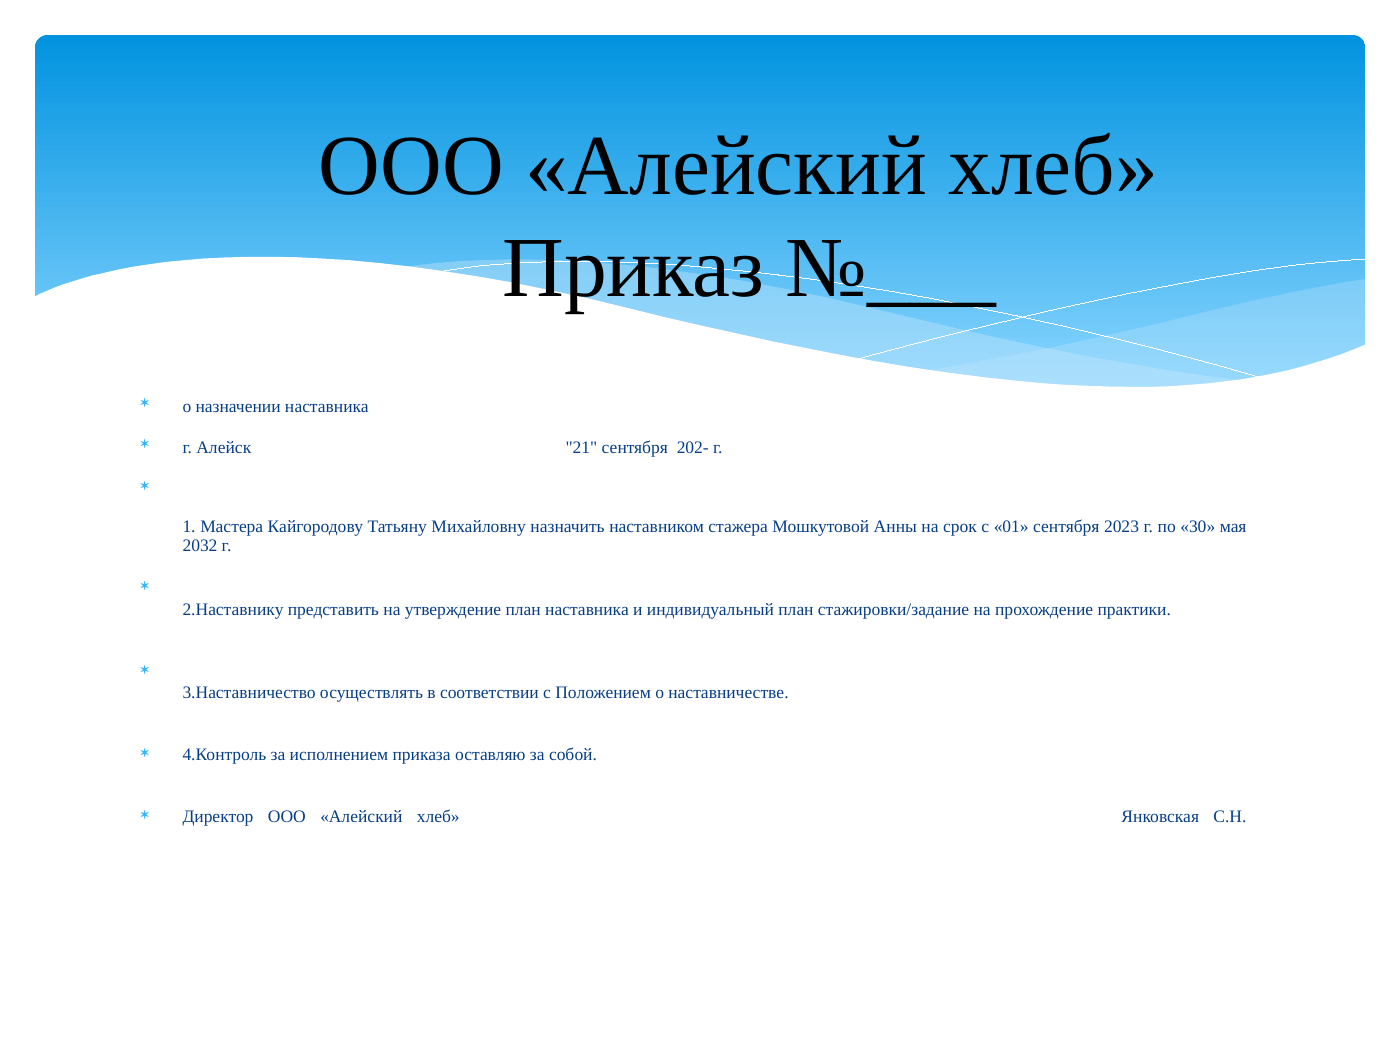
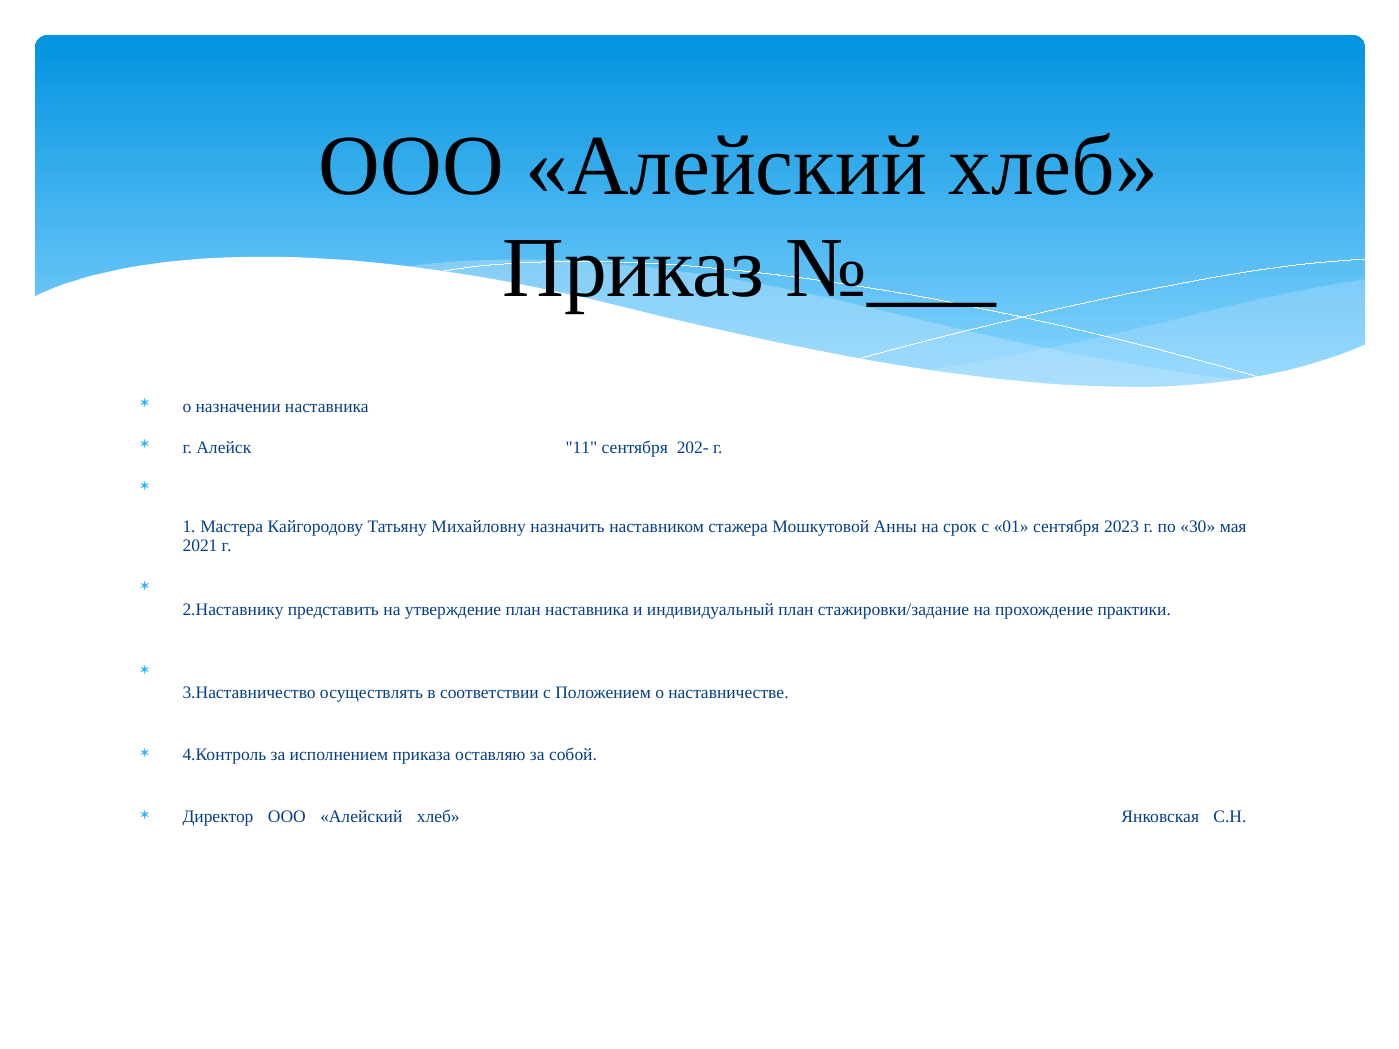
21: 21 -> 11
2032: 2032 -> 2021
